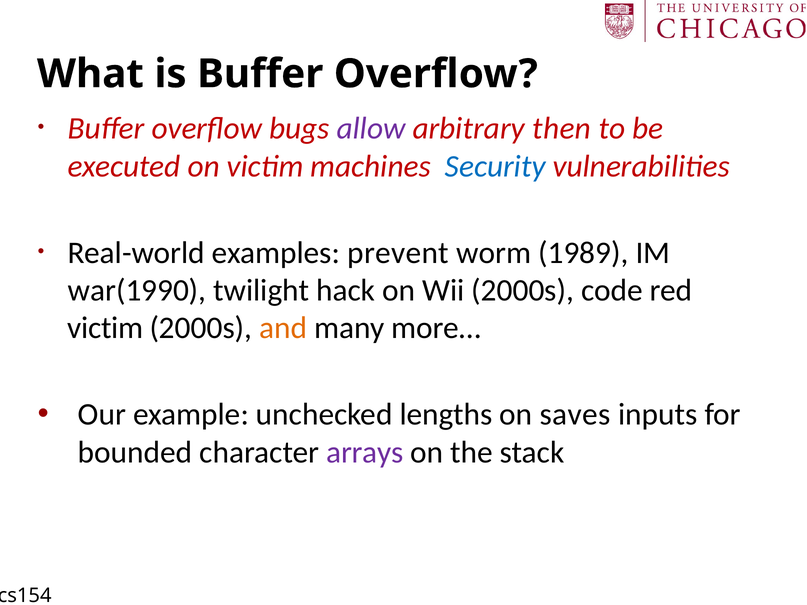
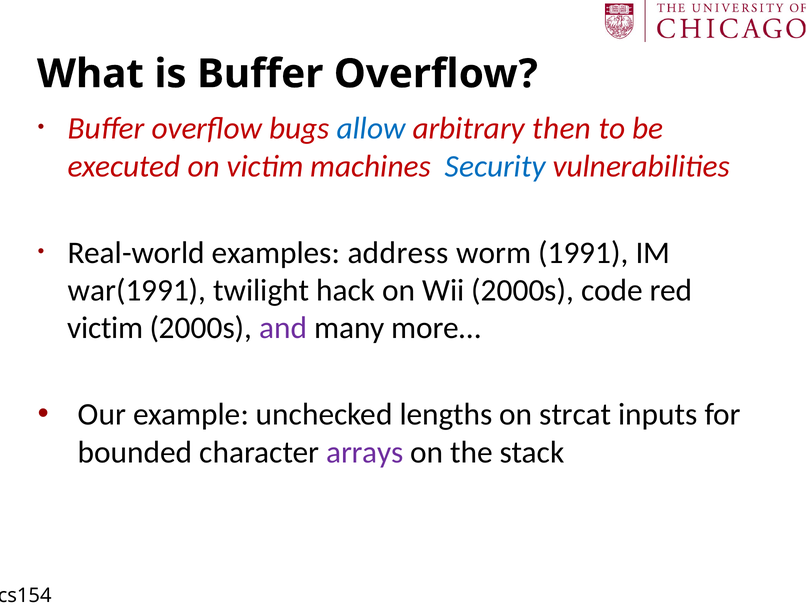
allow colour: purple -> blue
prevent: prevent -> address
1989: 1989 -> 1991
war(1990: war(1990 -> war(1991
and colour: orange -> purple
saves: saves -> strcat
